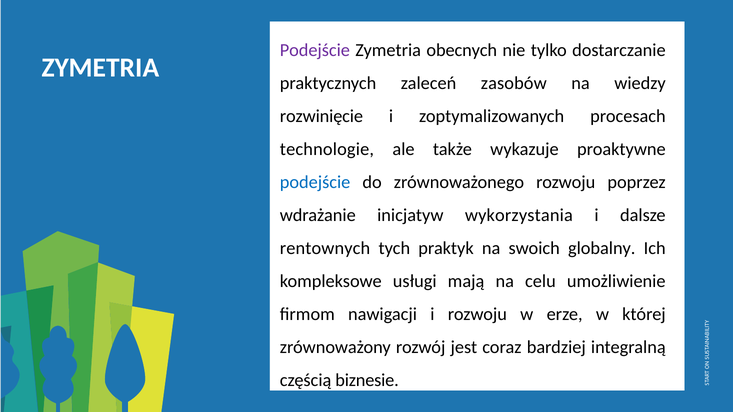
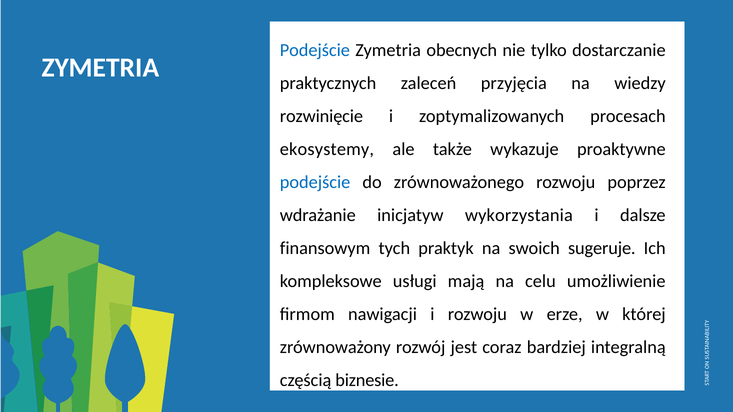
Podejście at (315, 50) colour: purple -> blue
zasobów: zasobów -> przyjęcia
technologie: technologie -> ekosystemy
rentownych: rentownych -> finansowym
globalny: globalny -> sugeruje
